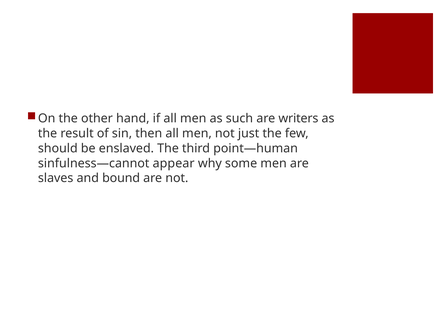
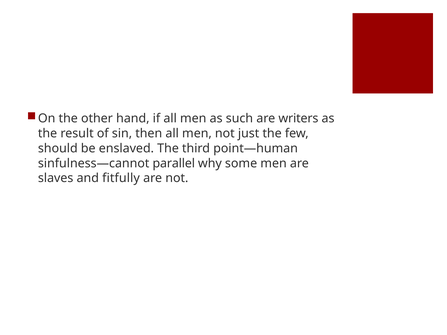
appear: appear -> parallel
bound: bound -> fitfully
